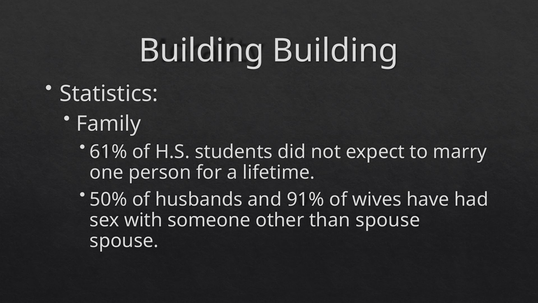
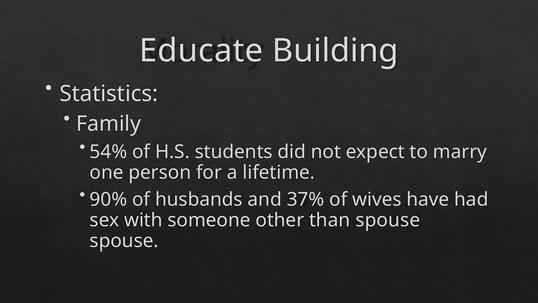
Building at (201, 51): Building -> Educate
61%: 61% -> 54%
50%: 50% -> 90%
91%: 91% -> 37%
